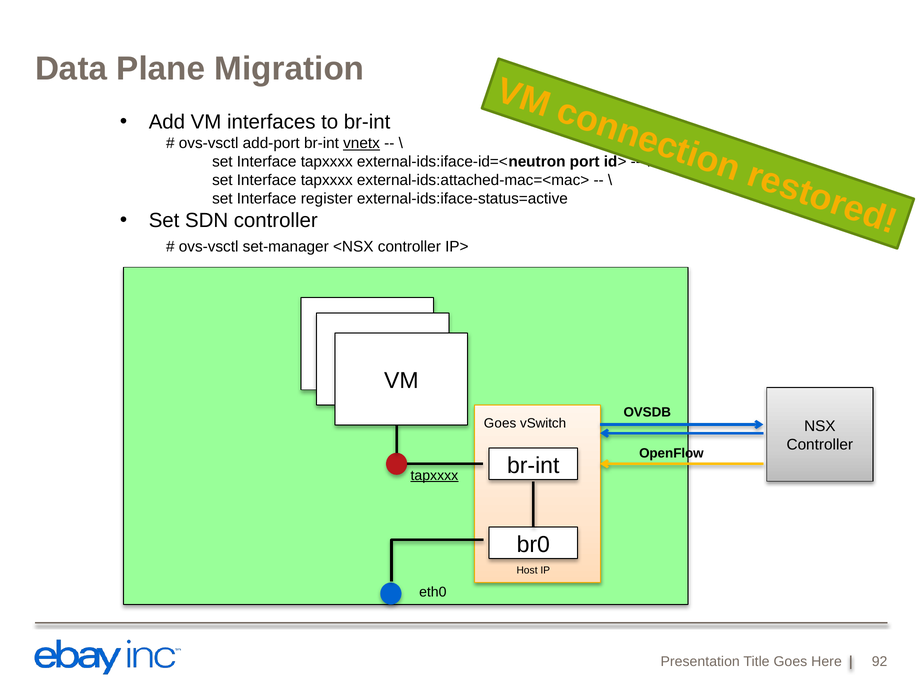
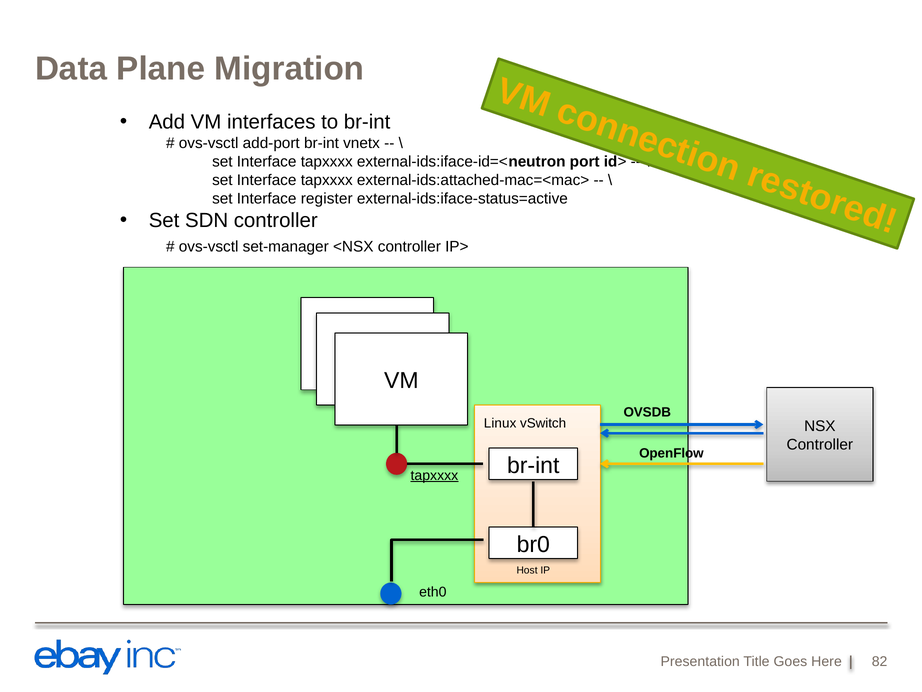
vnetx underline: present -> none
Goes at (500, 423): Goes -> Linux
92: 92 -> 82
